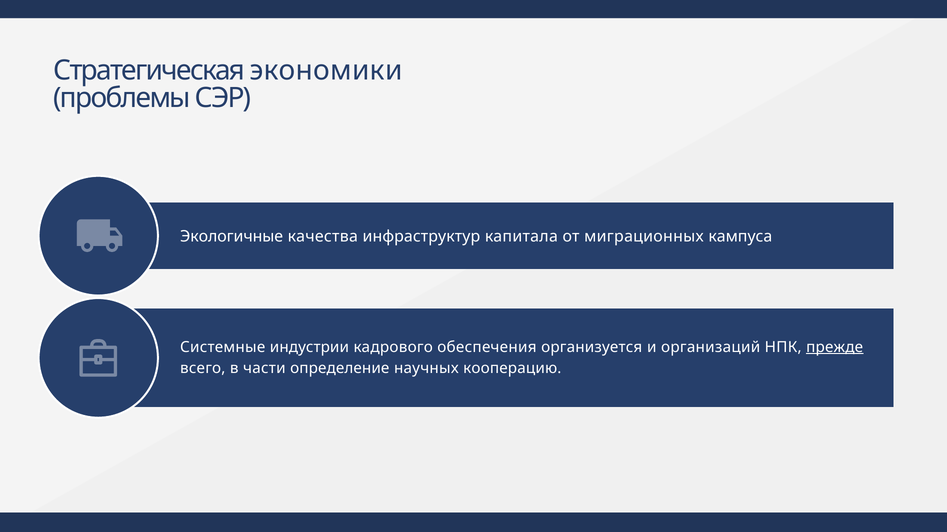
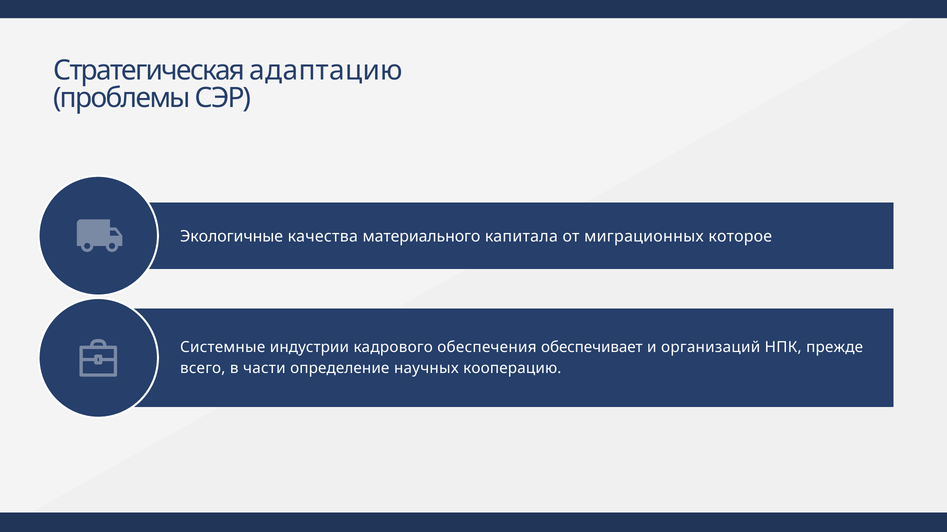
экономики: экономики -> адаптацию
инфраструктур: инфраструктур -> материального
кампуса: кампуса -> которое
организуется: организуется -> обеспечивает
прежде underline: present -> none
